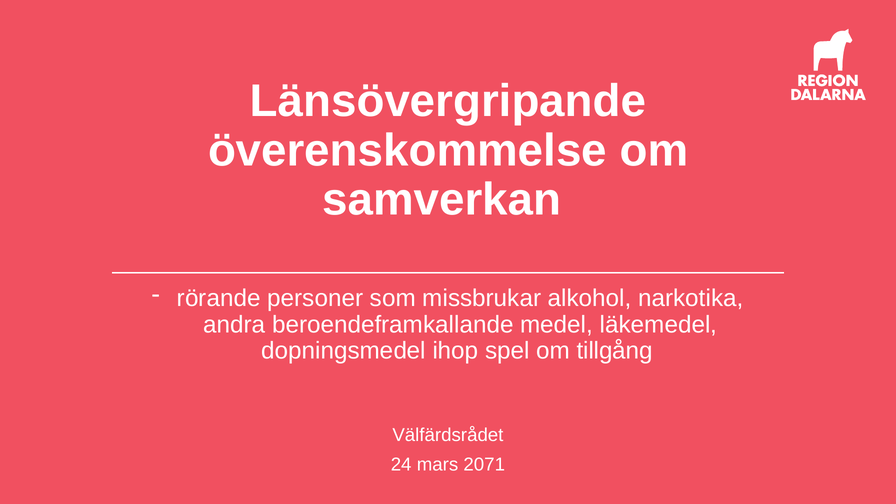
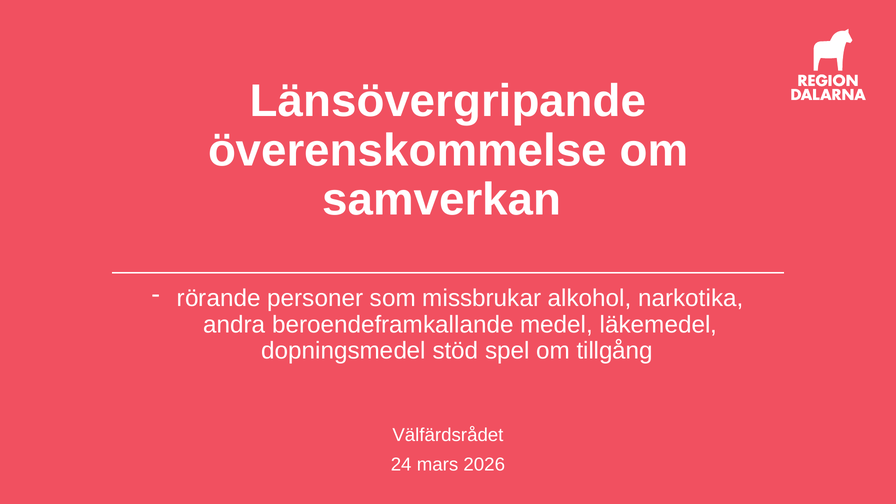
ihop: ihop -> stöd
2071: 2071 -> 2026
